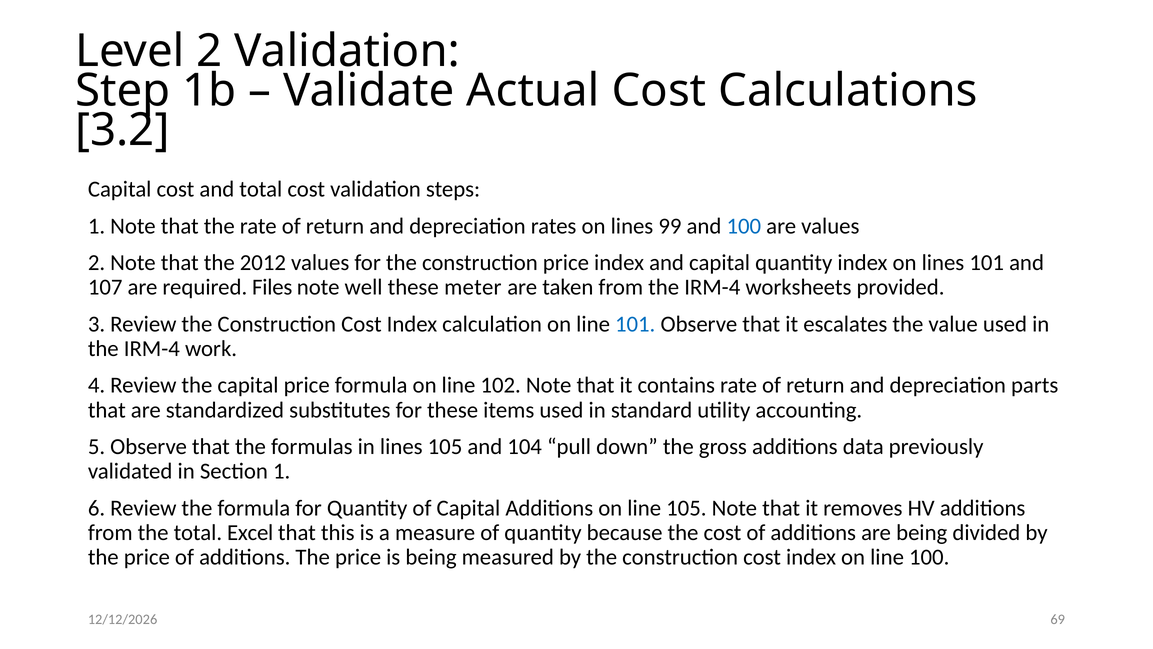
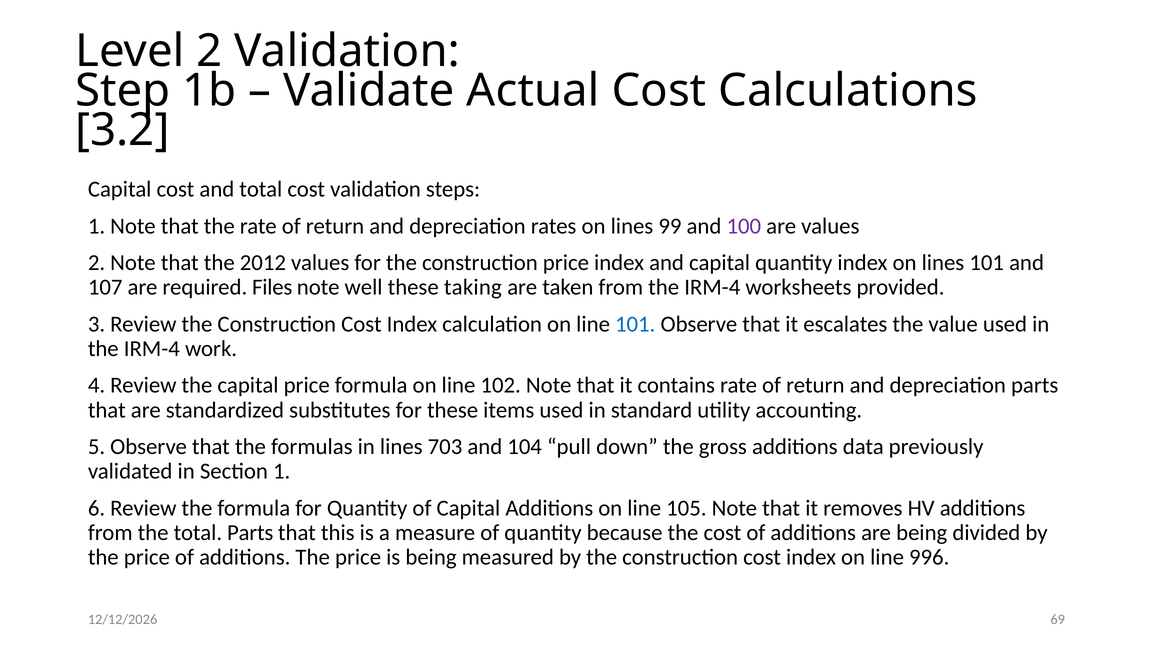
100 at (744, 226) colour: blue -> purple
meter: meter -> taking
lines 105: 105 -> 703
total Excel: Excel -> Parts
line 100: 100 -> 996
